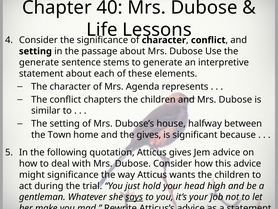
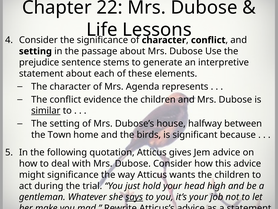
40: 40 -> 22
generate at (39, 62): generate -> prejudice
conflict chapters: chapters -> evidence
similar underline: none -> present
the gives: gives -> birds
